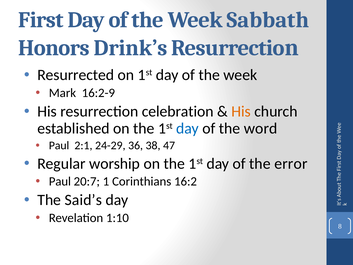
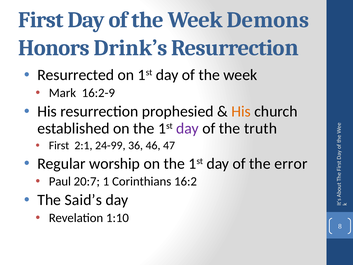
Sabbath: Sabbath -> Demons
celebration: celebration -> prophesied
day at (187, 128) colour: blue -> purple
word: word -> truth
Paul at (59, 145): Paul -> First
24-29: 24-29 -> 24-99
38: 38 -> 46
